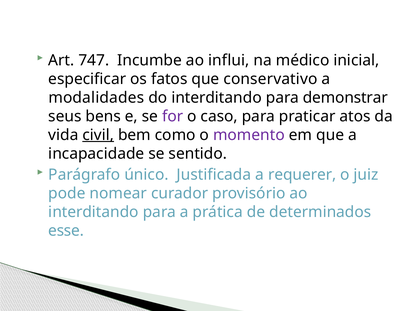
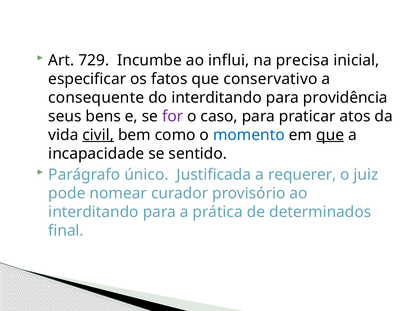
747: 747 -> 729
médico: médico -> precisa
modalidades: modalidades -> consequente
demonstrar: demonstrar -> providência
momento colour: purple -> blue
que at (330, 135) underline: none -> present
esse: esse -> final
